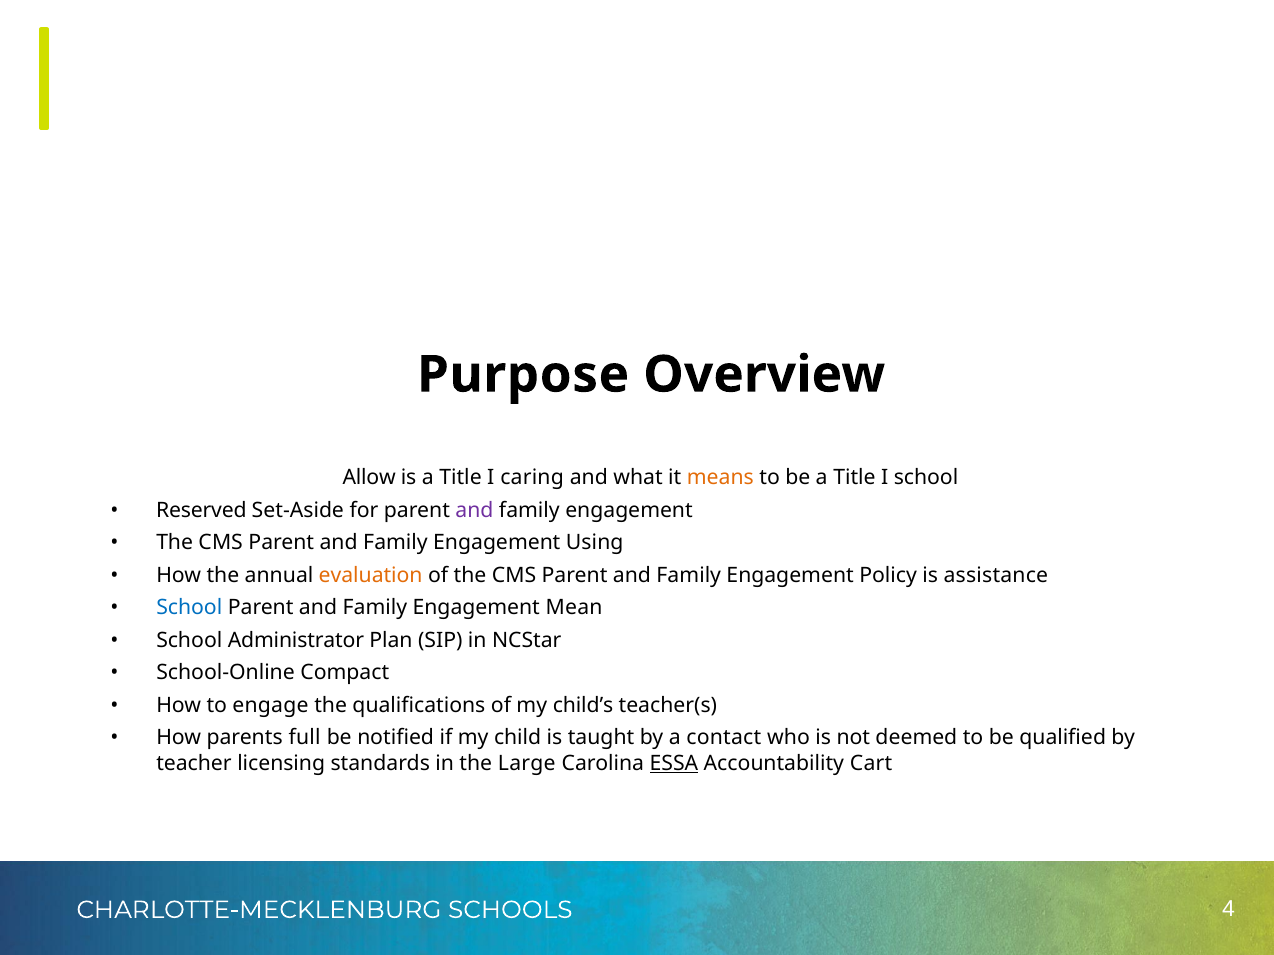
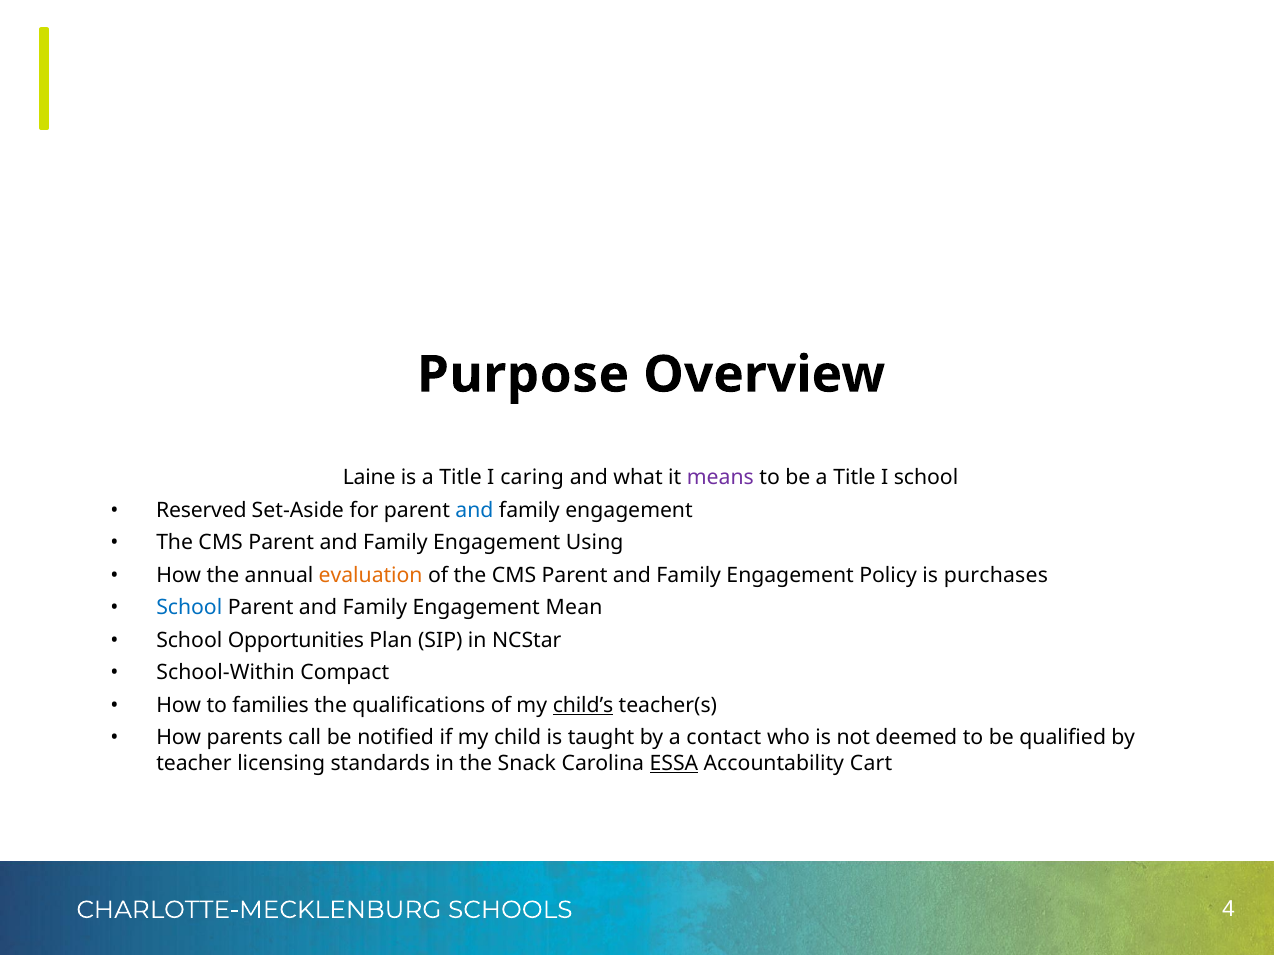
Allow: Allow -> Laine
means colour: orange -> purple
and at (474, 510) colour: purple -> blue
assistance: assistance -> purchases
Administrator: Administrator -> Opportunities
School-Online: School-Online -> School-Within
engage: engage -> families
child’s underline: none -> present
full: full -> call
Large: Large -> Snack
